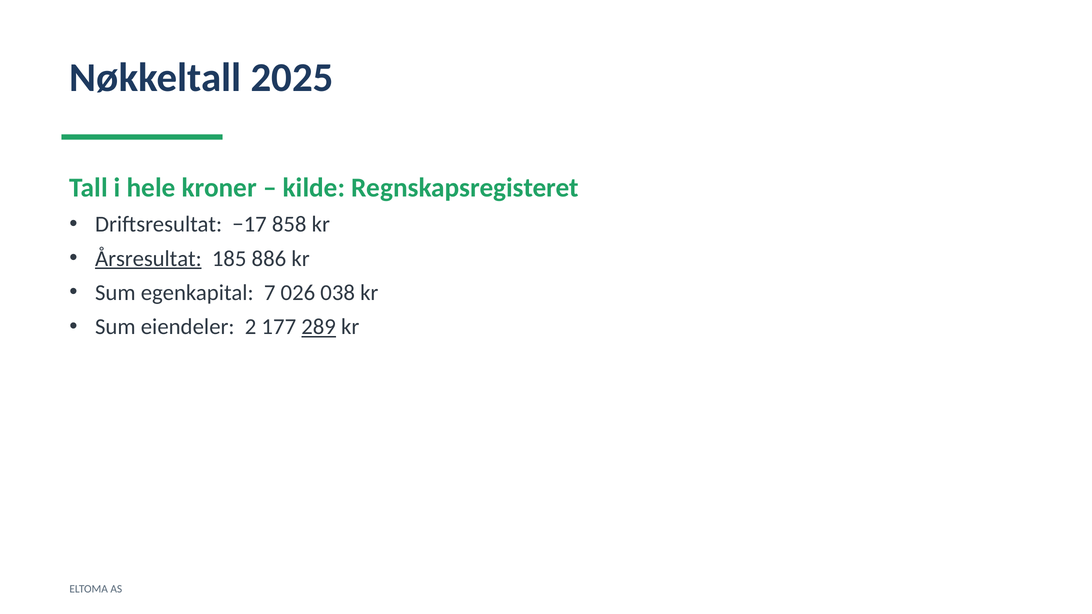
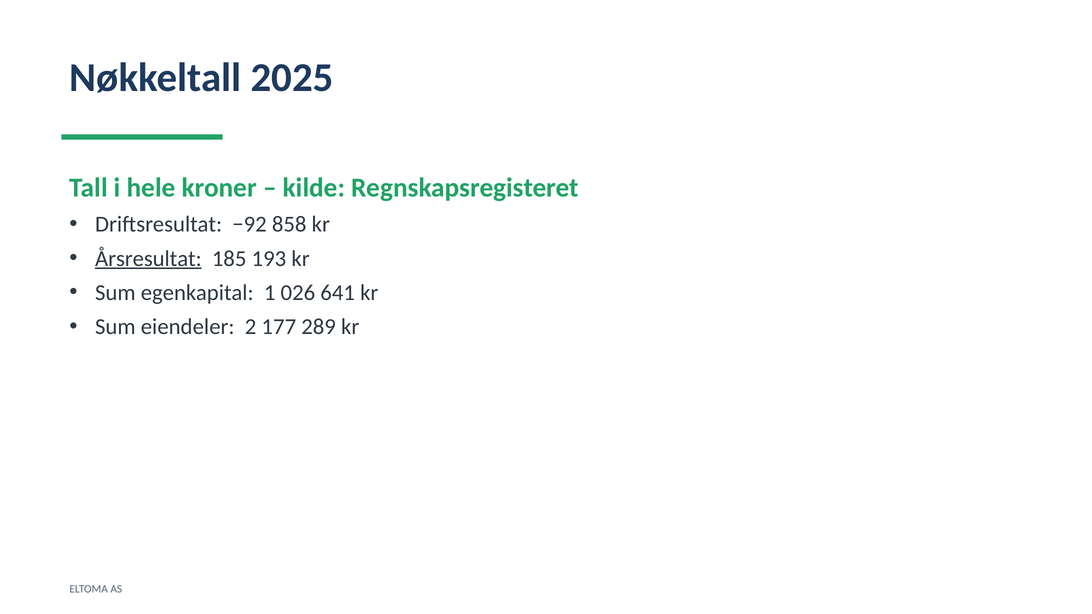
−17: −17 -> −92
886: 886 -> 193
7: 7 -> 1
038: 038 -> 641
289 underline: present -> none
